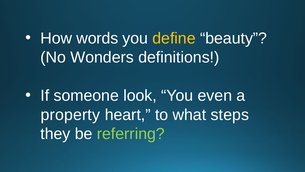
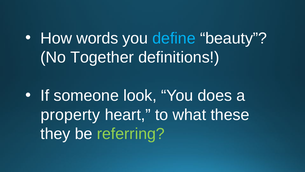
define colour: yellow -> light blue
Wonders: Wonders -> Together
even: even -> does
steps: steps -> these
